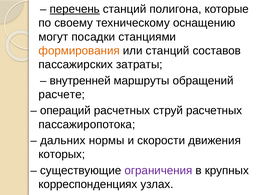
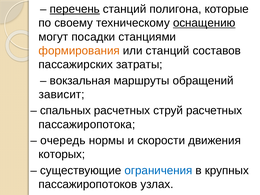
оснащению underline: none -> present
внутренней: внутренней -> вокзальная
расчете: расчете -> зависит
операций: операций -> спальных
дальних: дальних -> очередь
ограничения colour: purple -> blue
корреспонденциях: корреспонденциях -> пассажиропотоков
